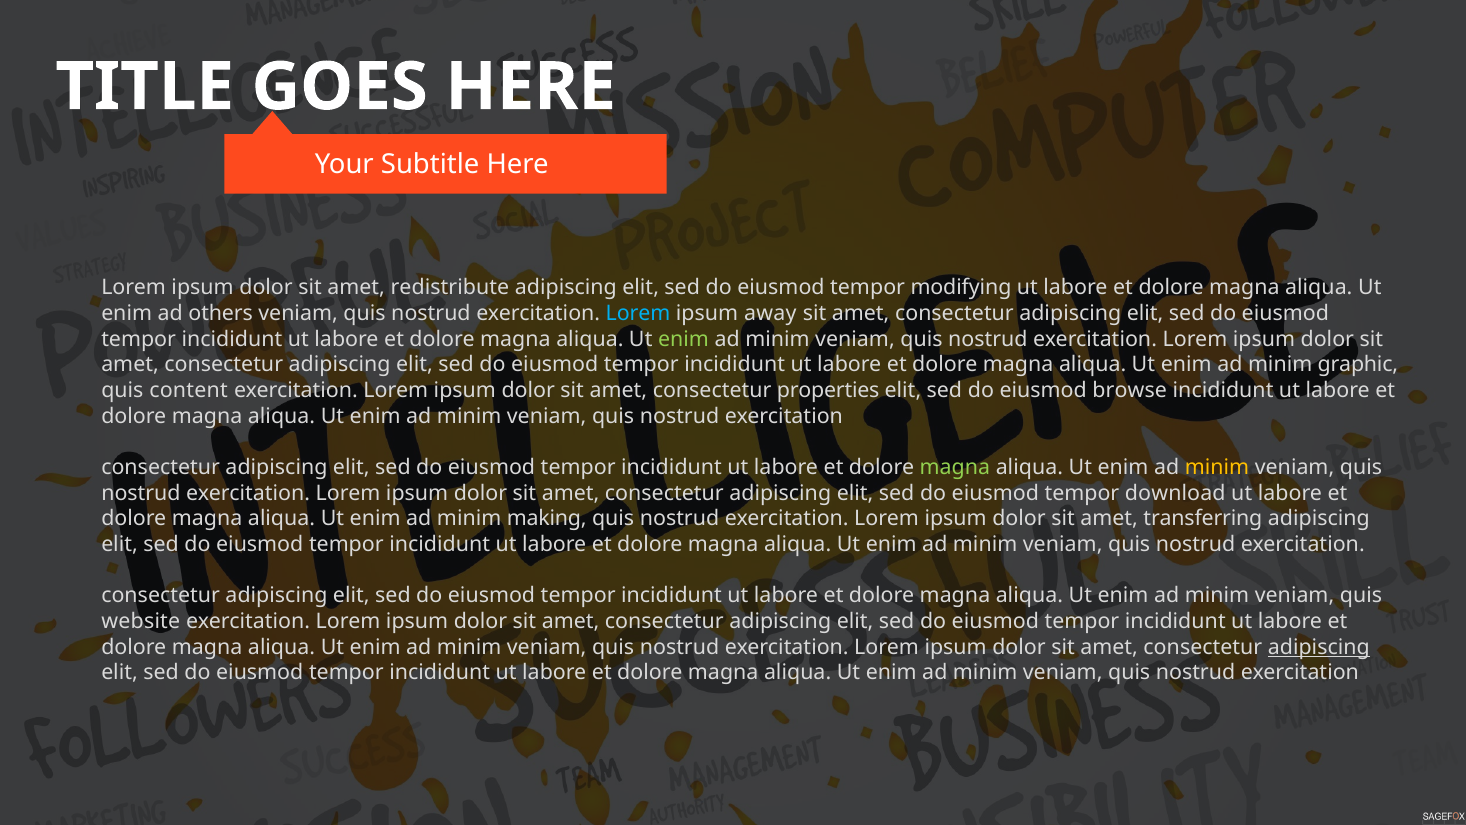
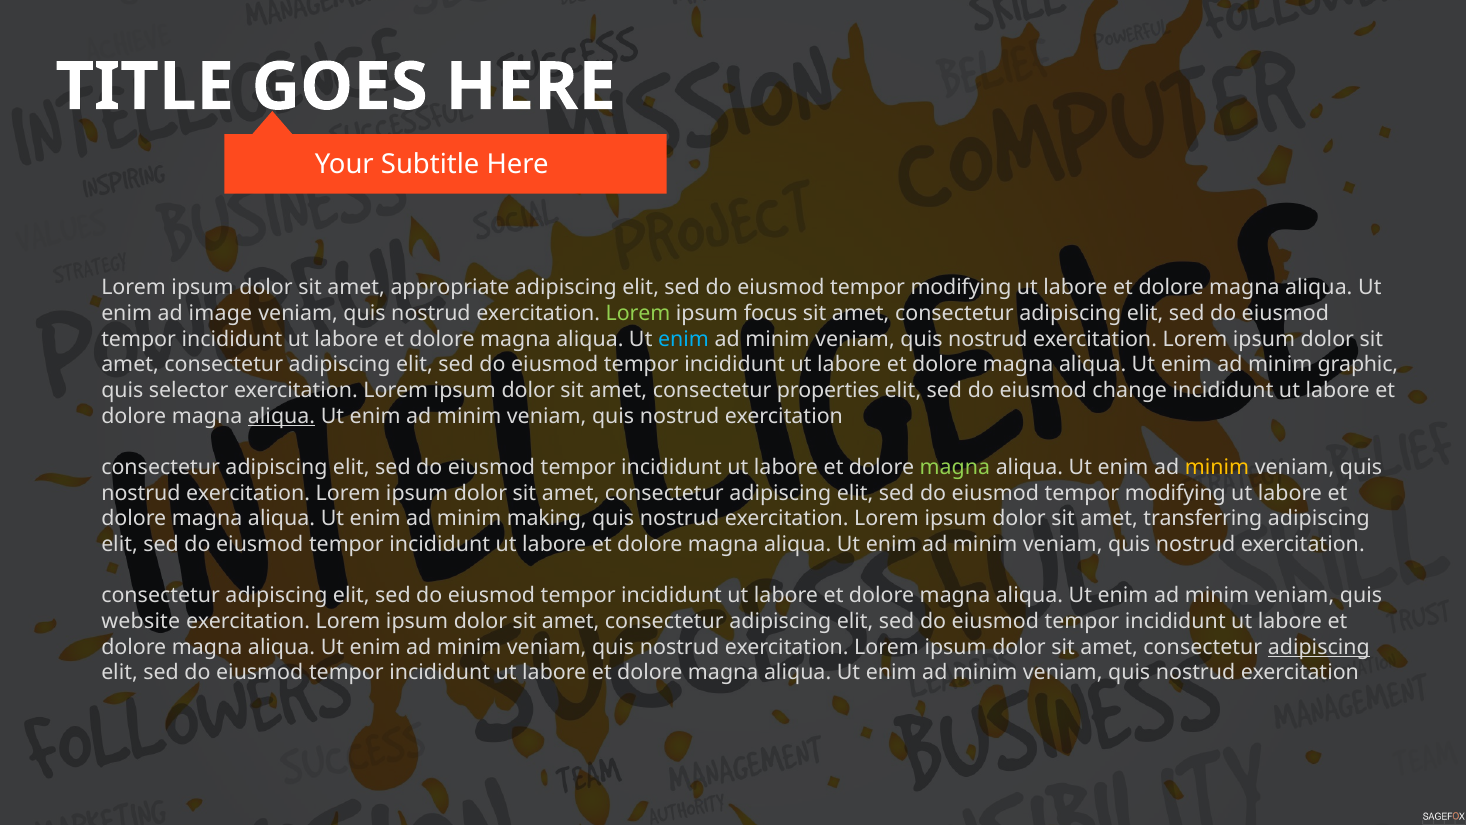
redistribute: redistribute -> appropriate
others: others -> image
Lorem at (638, 313) colour: light blue -> light green
away: away -> focus
enim at (684, 339) colour: light green -> light blue
content: content -> selector
browse: browse -> change
aliqua at (282, 416) underline: none -> present
download at (1175, 493): download -> modifying
